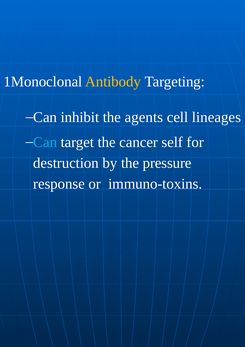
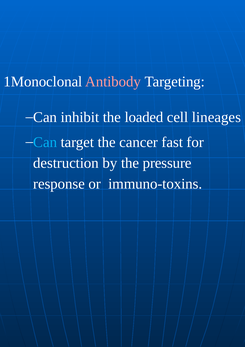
Antibody colour: yellow -> pink
agents: agents -> loaded
self: self -> fast
